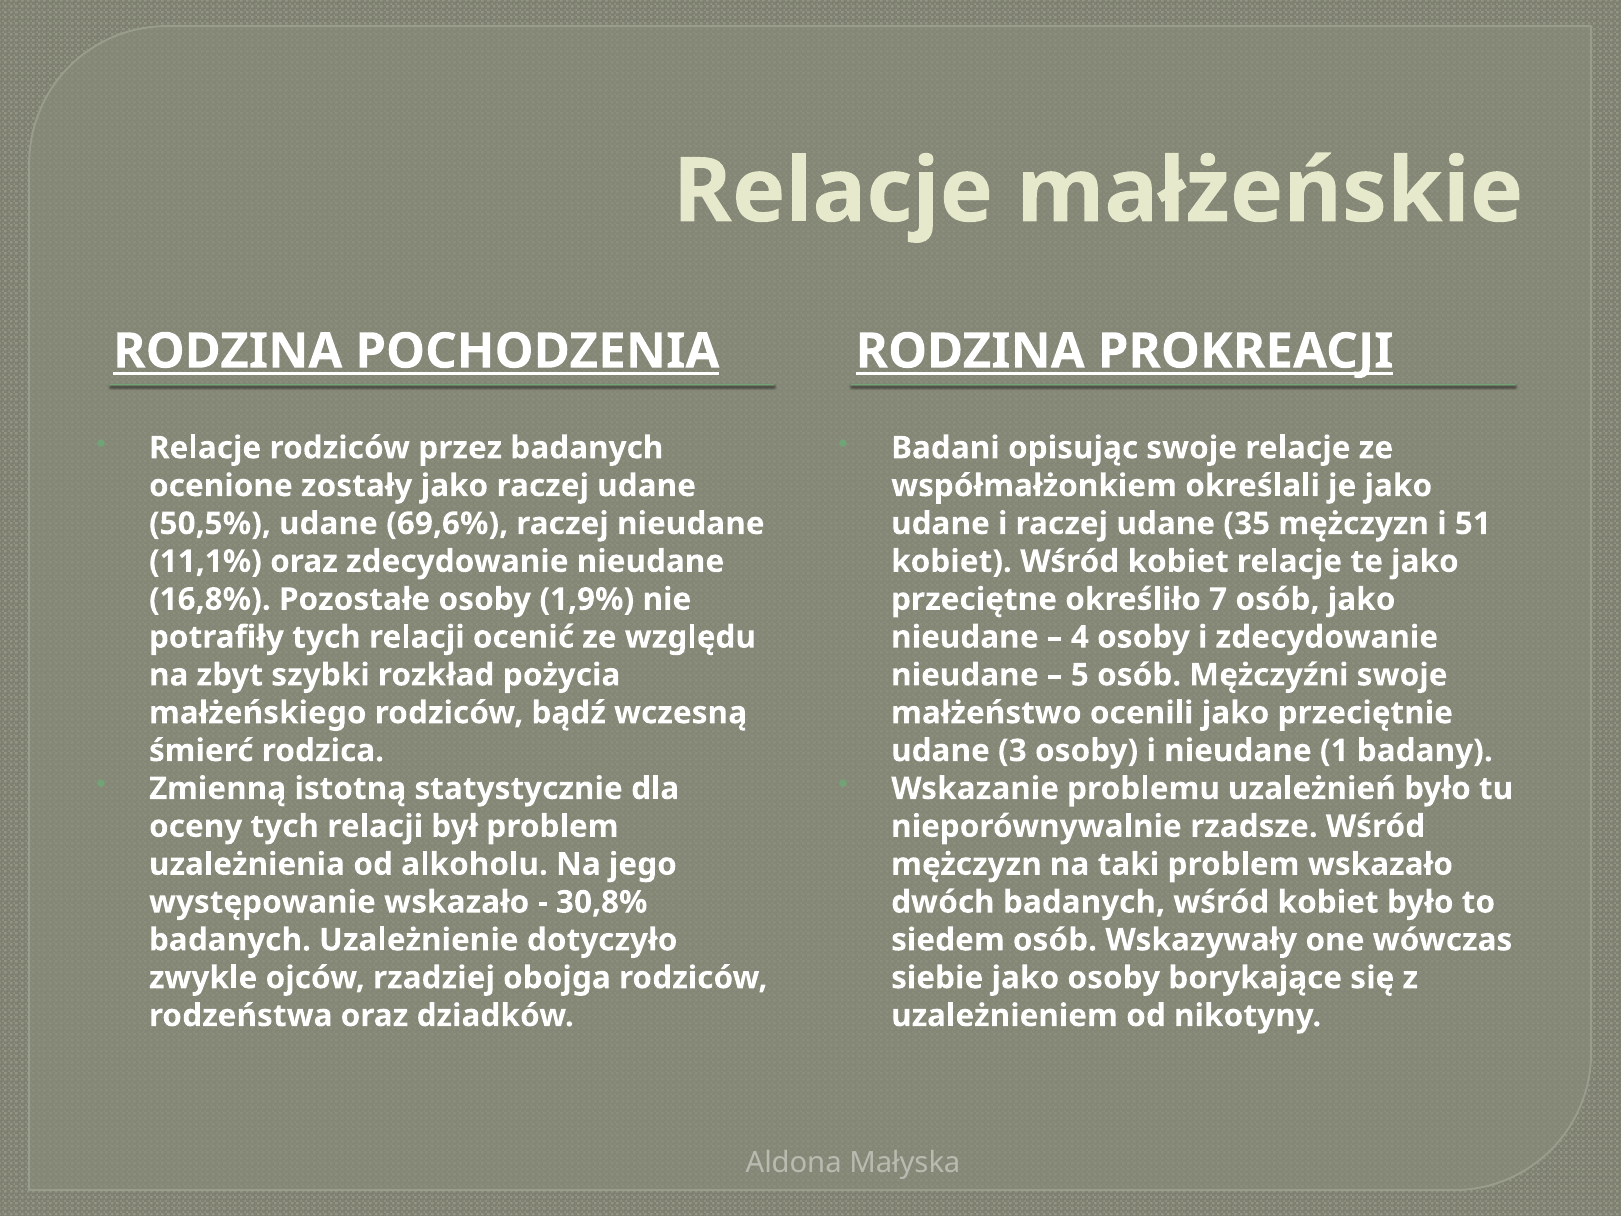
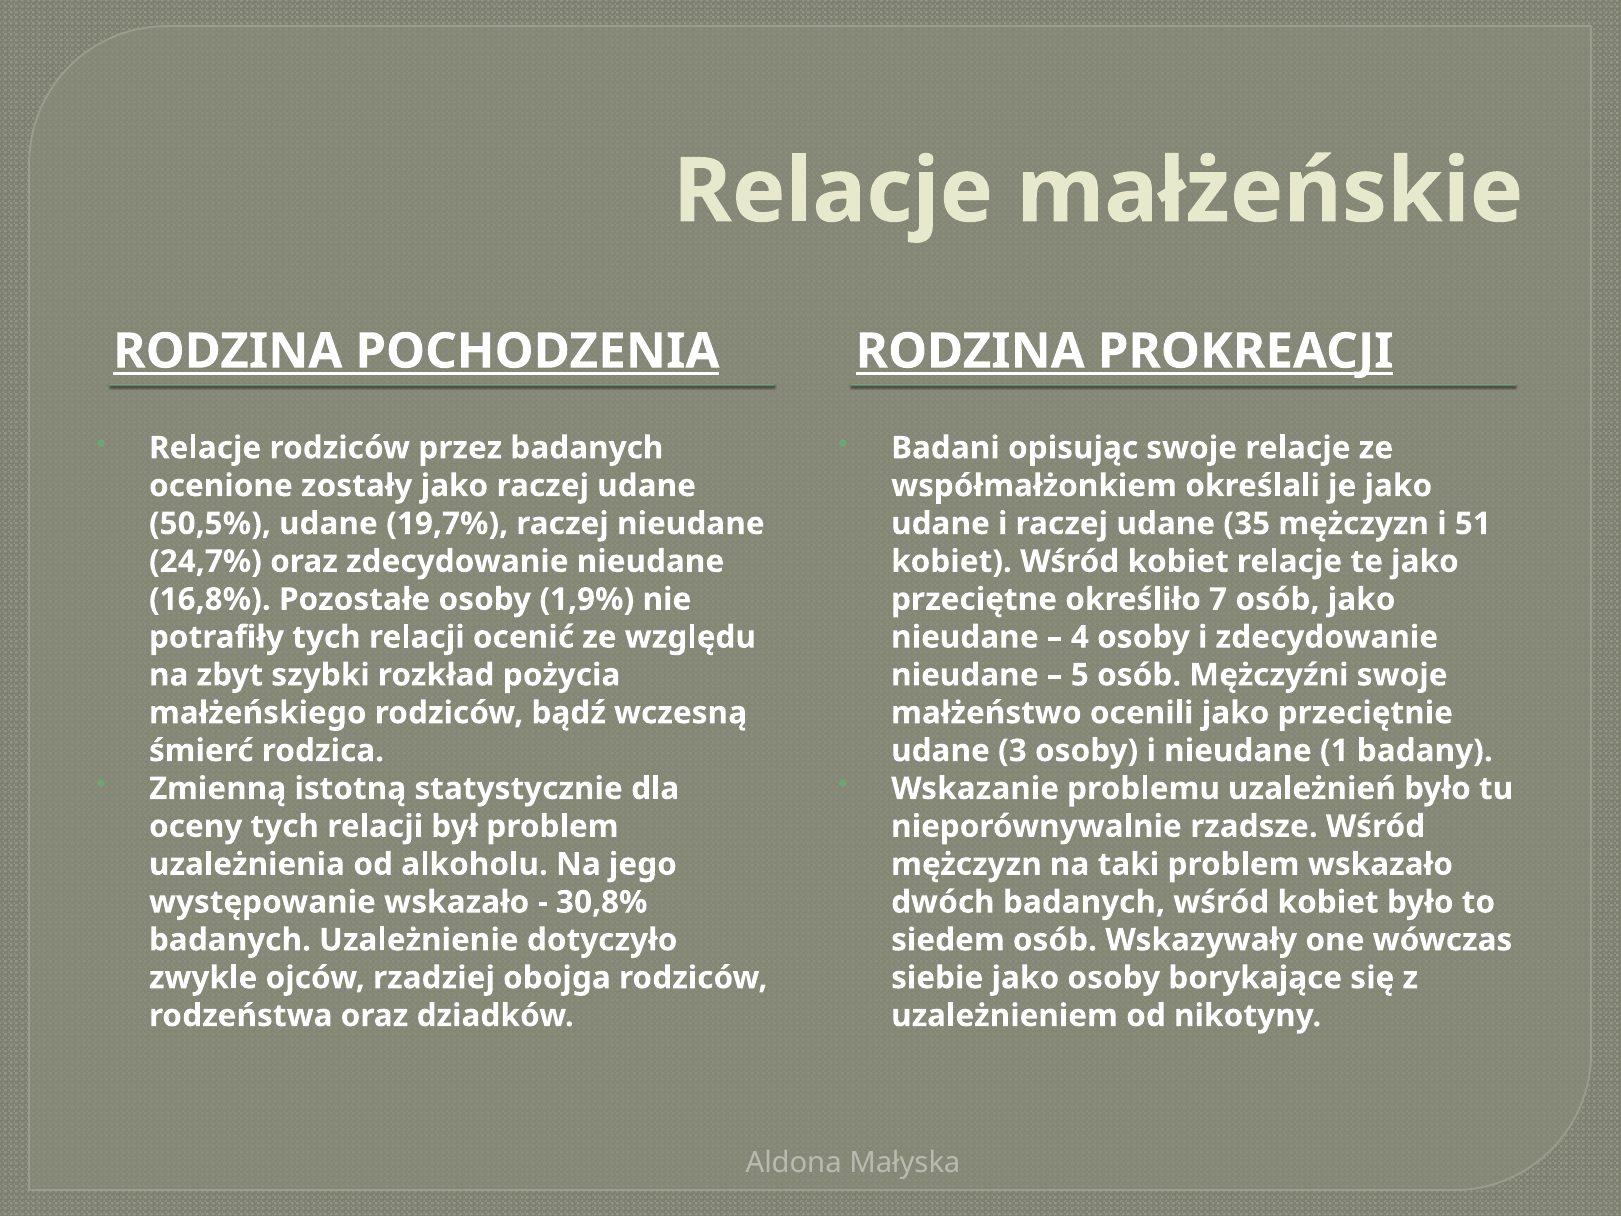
69,6%: 69,6% -> 19,7%
11,1%: 11,1% -> 24,7%
